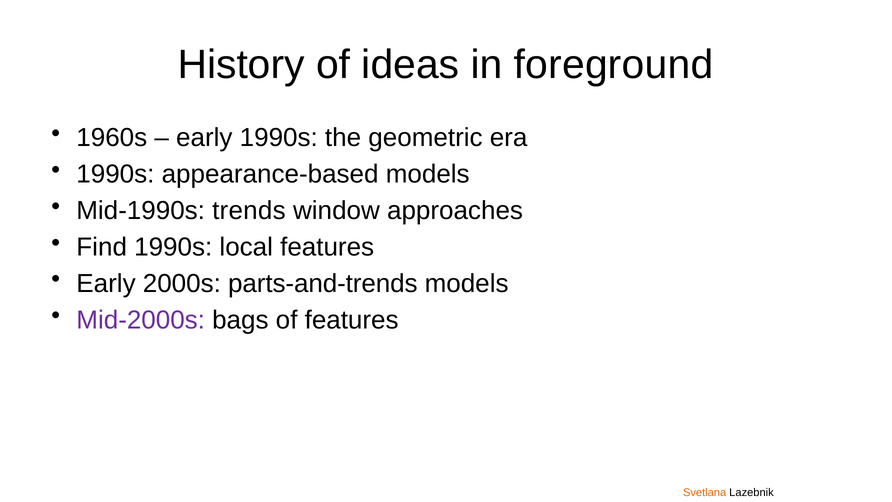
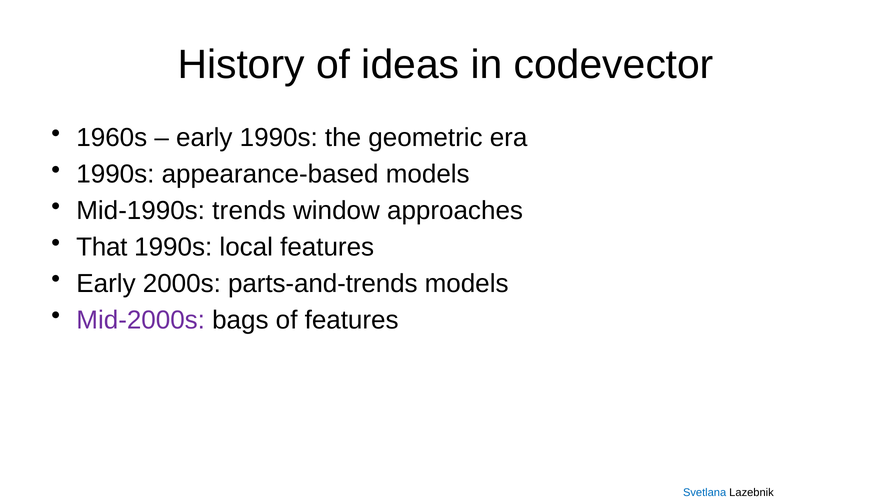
foreground: foreground -> codevector
Find: Find -> That
Svetlana colour: orange -> blue
